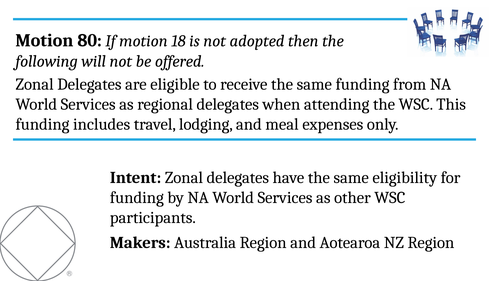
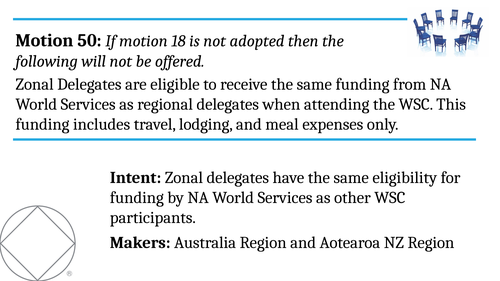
80: 80 -> 50
